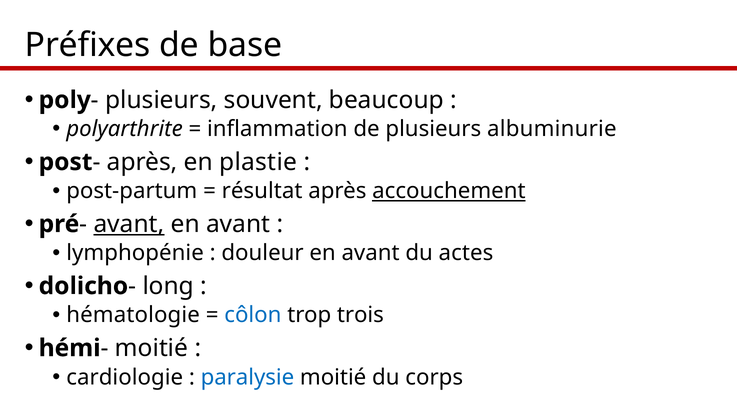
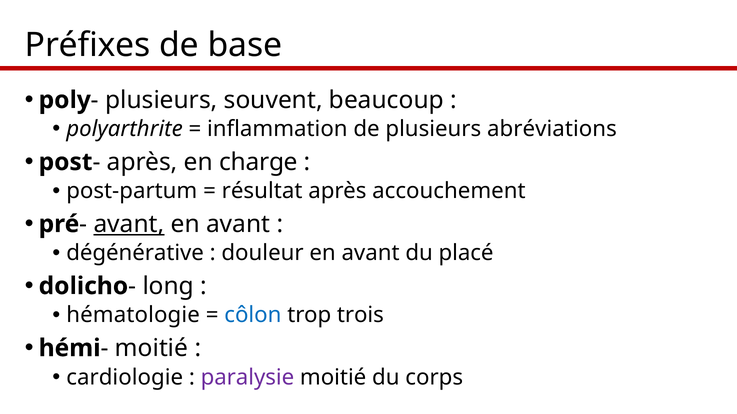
albuminurie: albuminurie -> abréviations
plastie: plastie -> charge
accouchement underline: present -> none
lymphopénie: lymphopénie -> dégénérative
actes: actes -> placé
paralysie colour: blue -> purple
